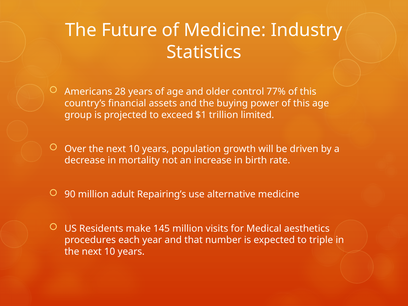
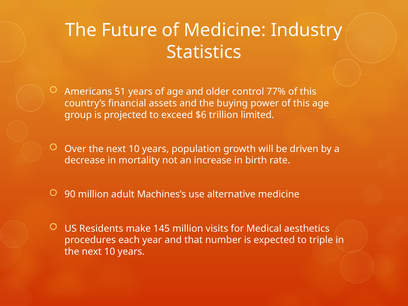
28: 28 -> 51
$1: $1 -> $6
Repairing’s: Repairing’s -> Machines’s
